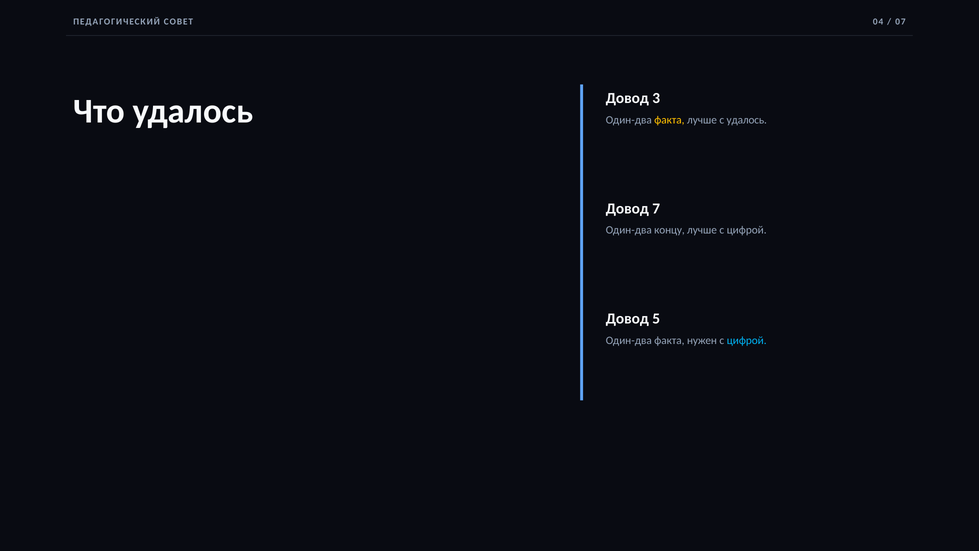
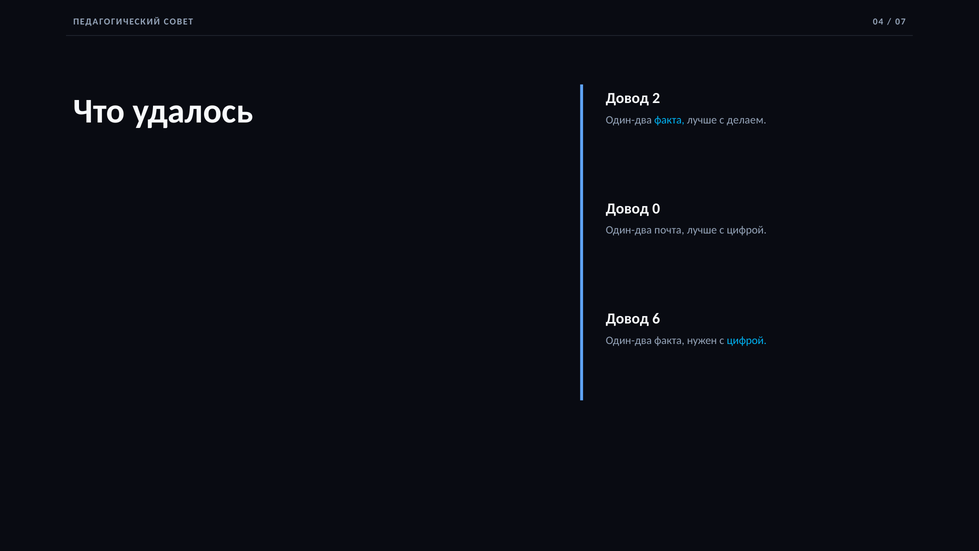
3: 3 -> 2
факта at (669, 120) colour: yellow -> light blue
с удалось: удалось -> делаем
7: 7 -> 0
концу: концу -> почта
5: 5 -> 6
